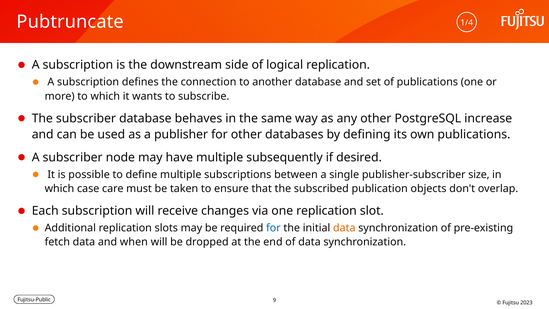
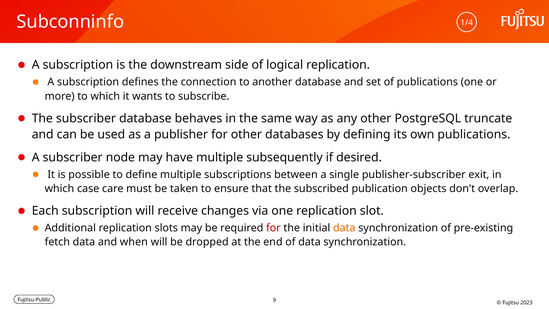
Pubtruncate: Pubtruncate -> Subconninfo
increase: increase -> truncate
size: size -> exit
for at (273, 228) colour: blue -> red
